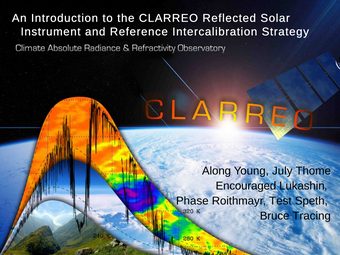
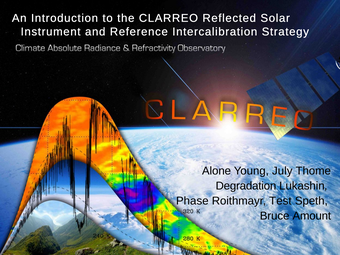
Along: Along -> Alone
Encouraged: Encouraged -> Degradation
Tracing: Tracing -> Amount
